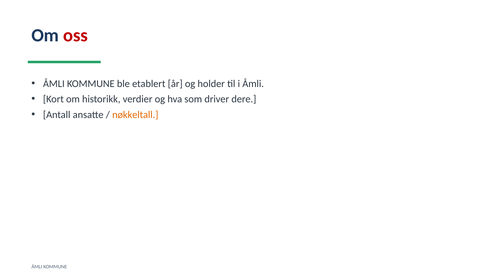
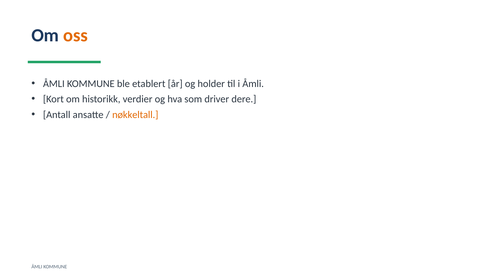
oss colour: red -> orange
